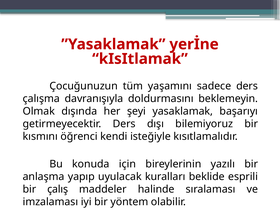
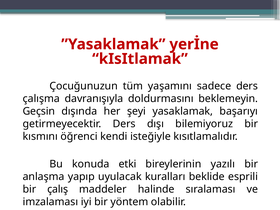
Olmak: Olmak -> Geçsin
için: için -> etki
